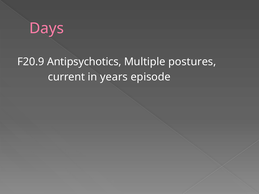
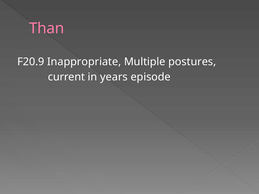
Days: Days -> Than
Antipsychotics: Antipsychotics -> Inappropriate
